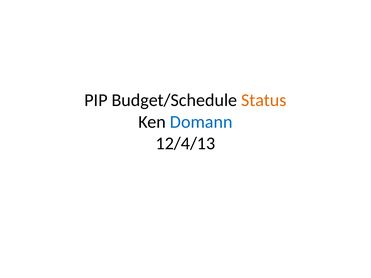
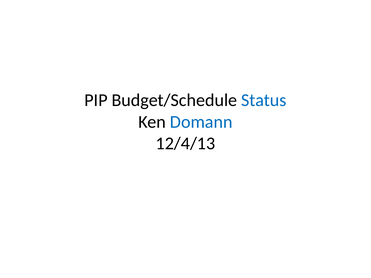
Status colour: orange -> blue
